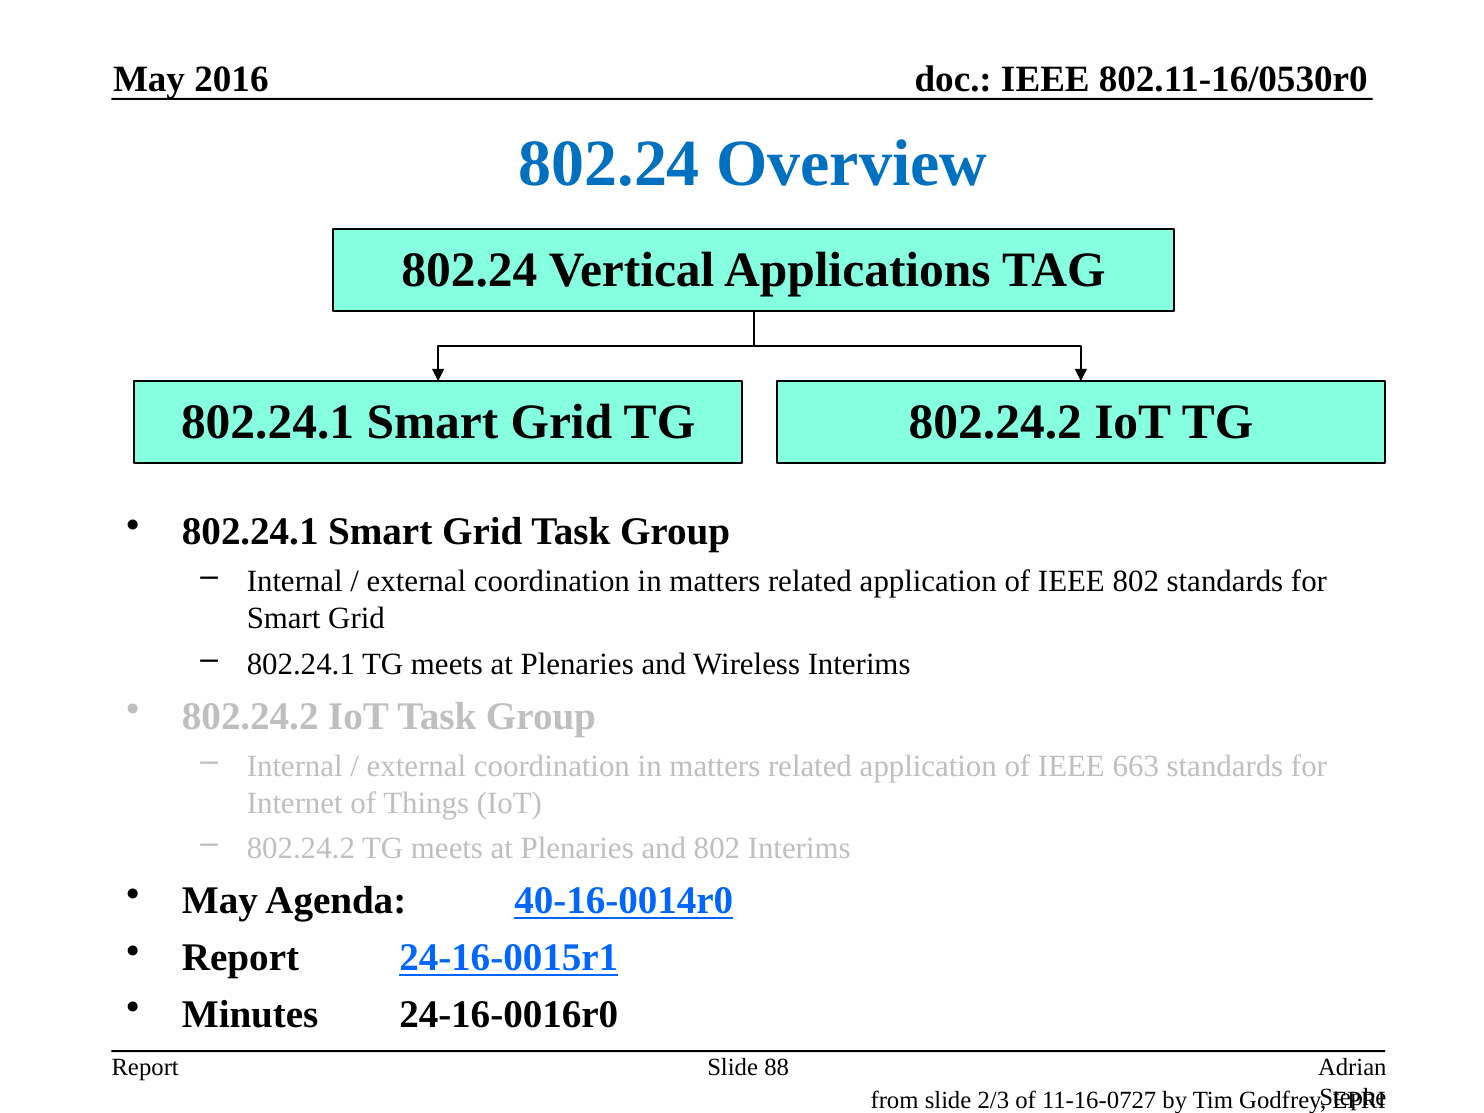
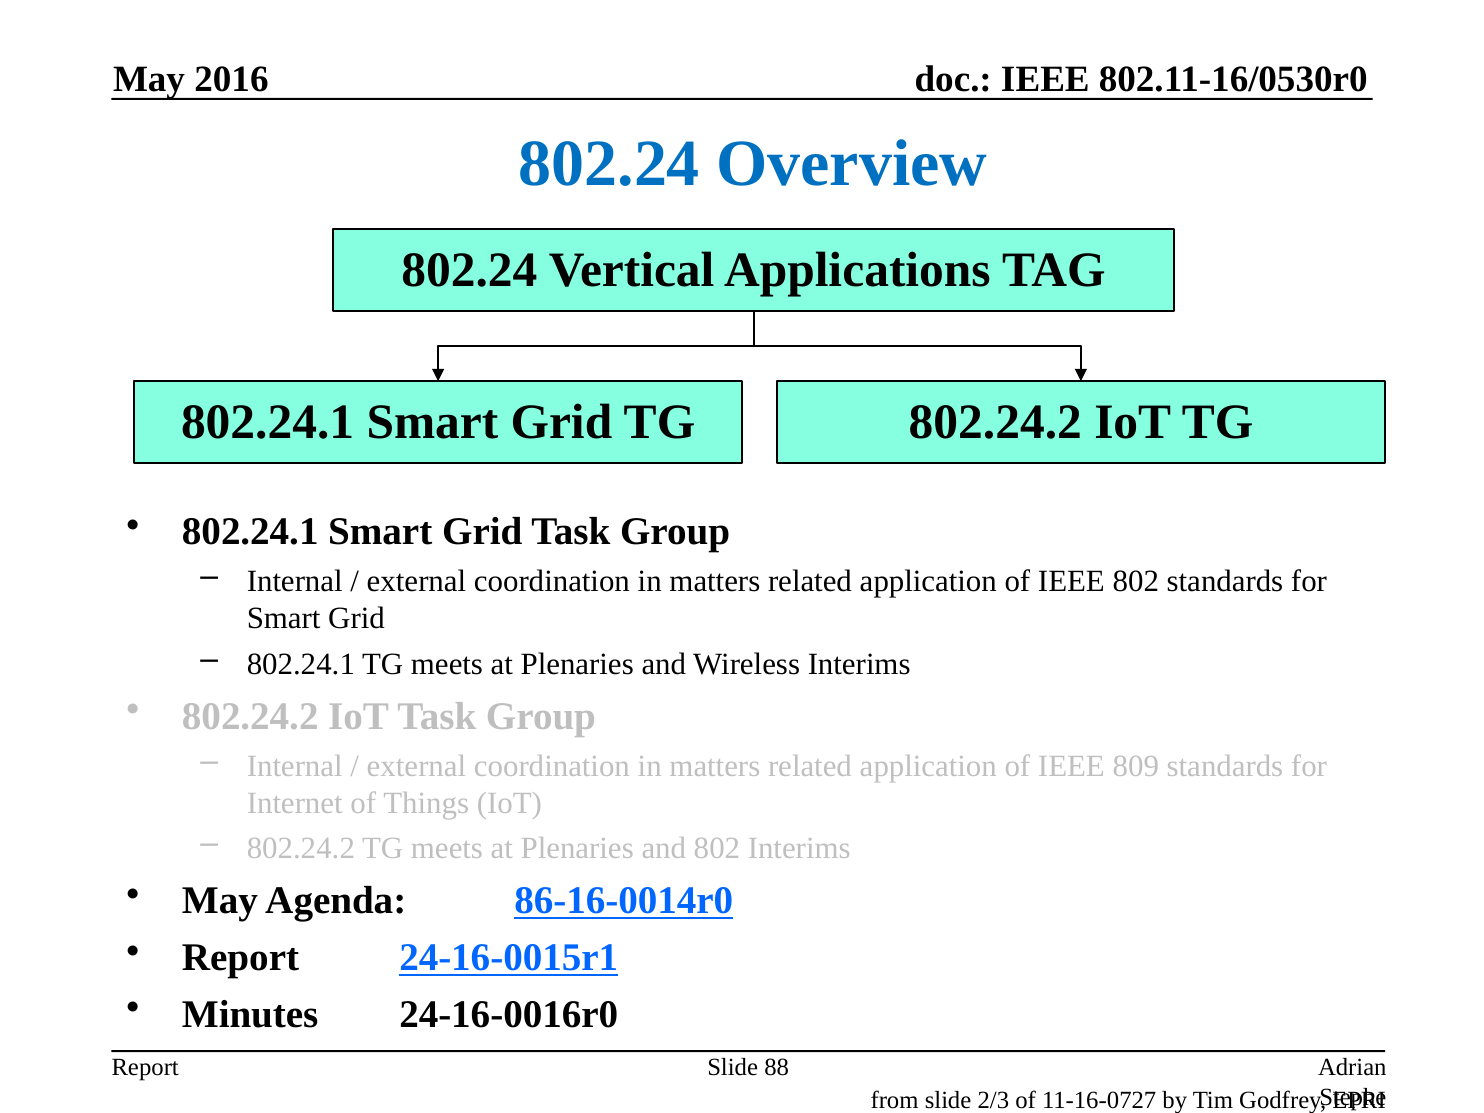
663: 663 -> 809
40-16-0014r0: 40-16-0014r0 -> 86-16-0014r0
